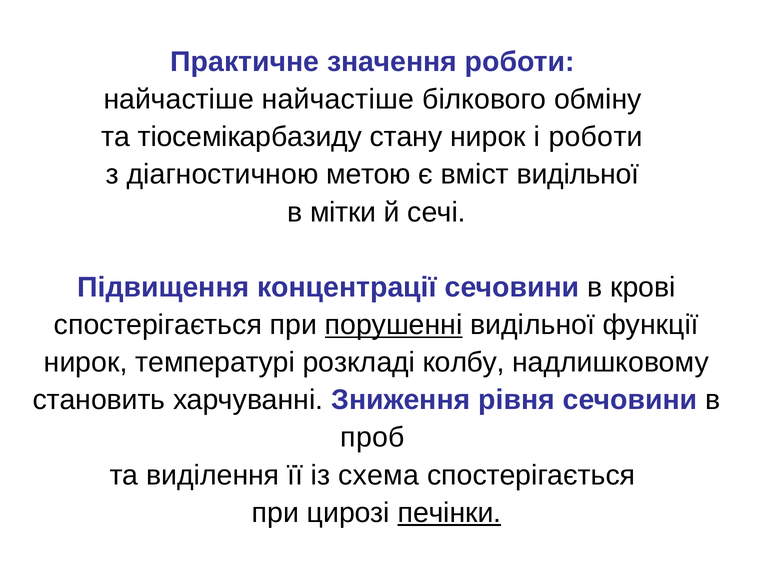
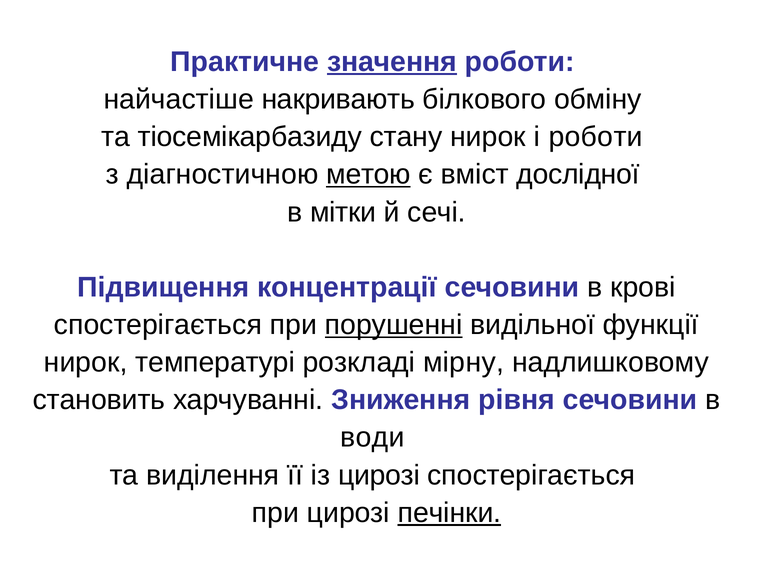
значення underline: none -> present
найчастіше найчастіше: найчастіше -> накривають
метою underline: none -> present
вміст видільної: видільної -> дослідної
колбу: колбу -> мірну
проб: проб -> води
із схема: схема -> цирозі
